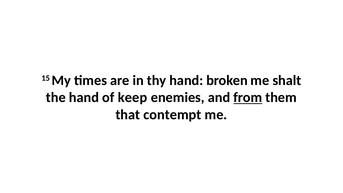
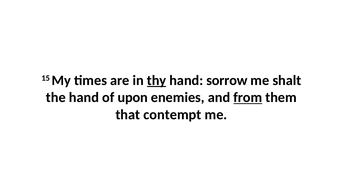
thy underline: none -> present
broken: broken -> sorrow
keep: keep -> upon
